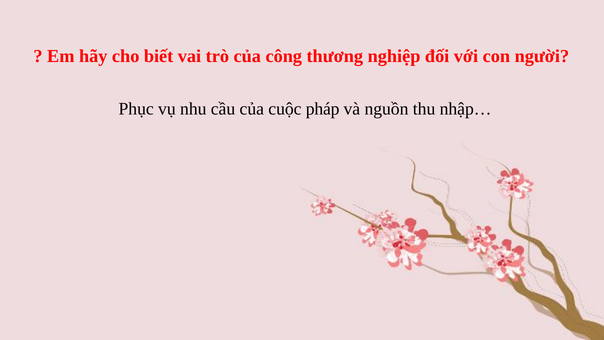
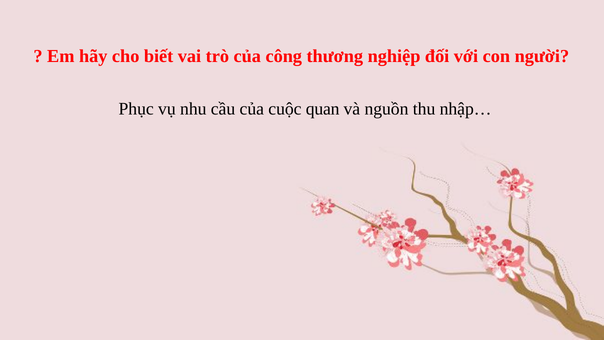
pháp: pháp -> quan
